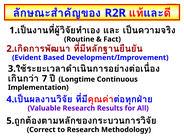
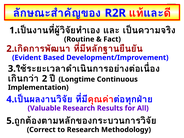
7 at (45, 79): 7 -> 2
